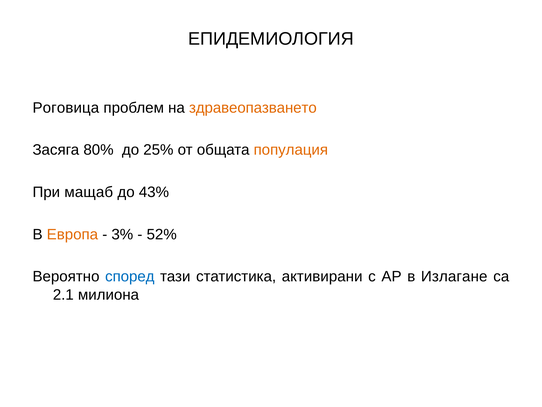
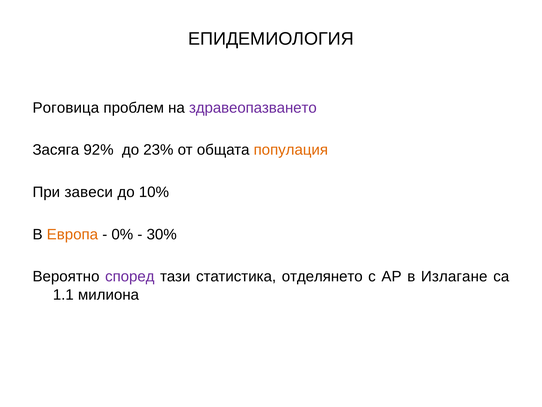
здравеопазването colour: orange -> purple
80%: 80% -> 92%
25%: 25% -> 23%
мащаб: мащаб -> завеси
43%: 43% -> 10%
3%: 3% -> 0%
52%: 52% -> 30%
според colour: blue -> purple
активирани: активирани -> отделянето
2.1: 2.1 -> 1.1
